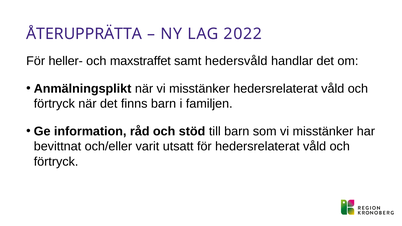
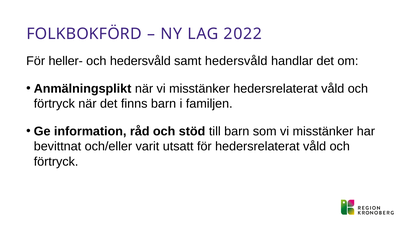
ÅTERUPPRÄTTA: ÅTERUPPRÄTTA -> FOLKBOKFÖRD
och maxstraffet: maxstraffet -> hedersvåld
